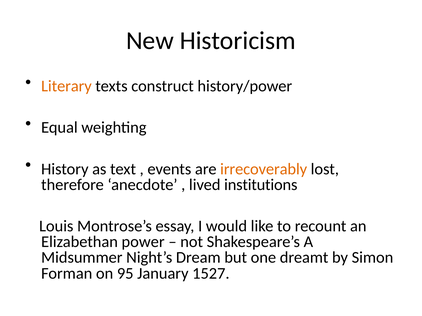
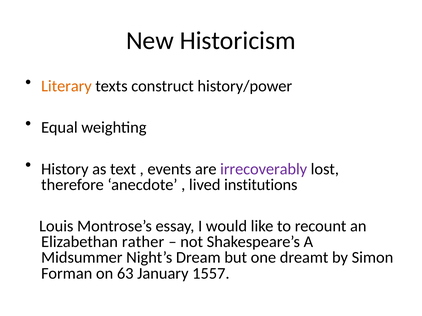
irrecoverably colour: orange -> purple
power: power -> rather
95: 95 -> 63
1527: 1527 -> 1557
